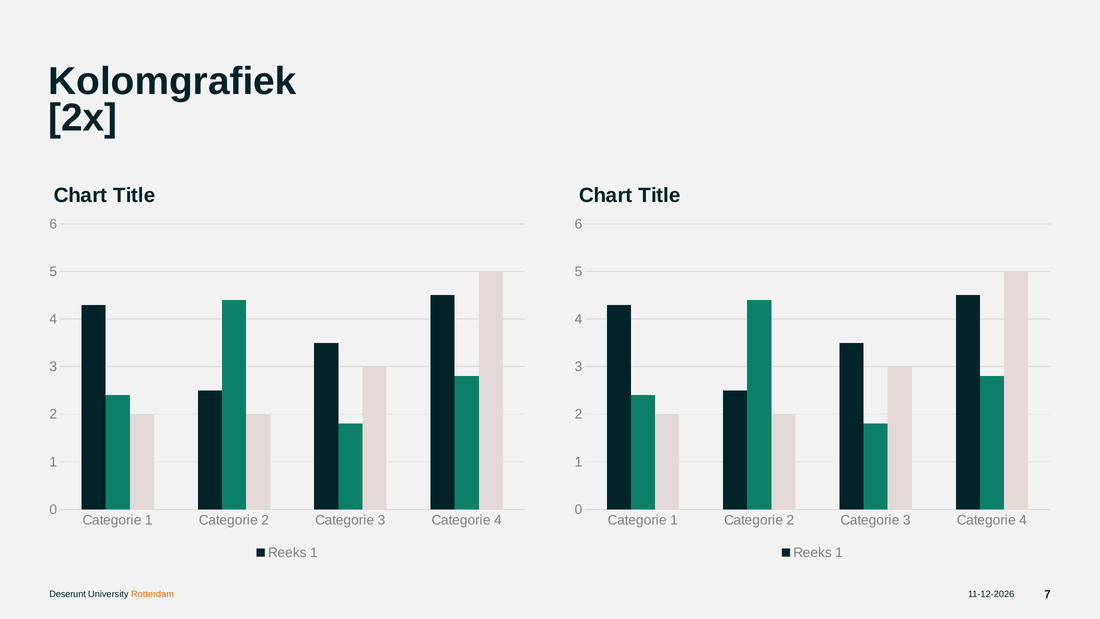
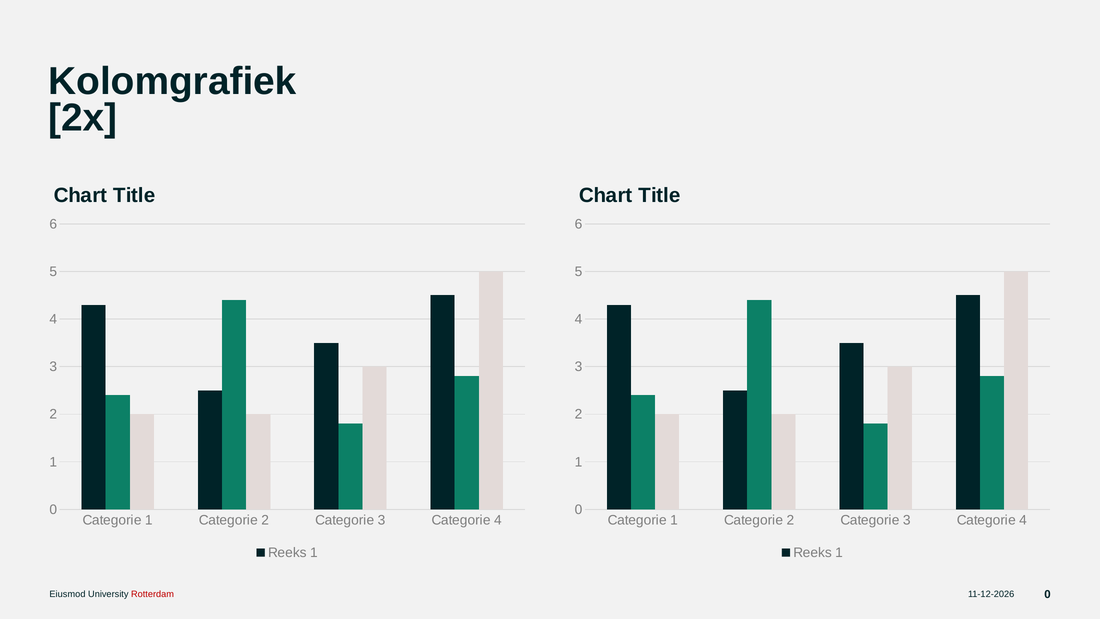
Deserunt: Deserunt -> Eiusmod
Rotterdam colour: orange -> red
7 at (1047, 594): 7 -> 0
